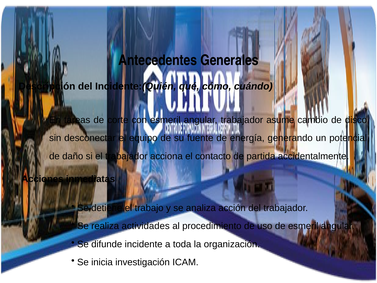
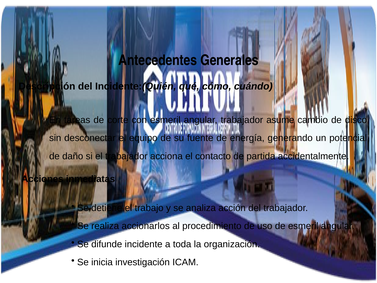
actividades: actividades -> accionarlos
